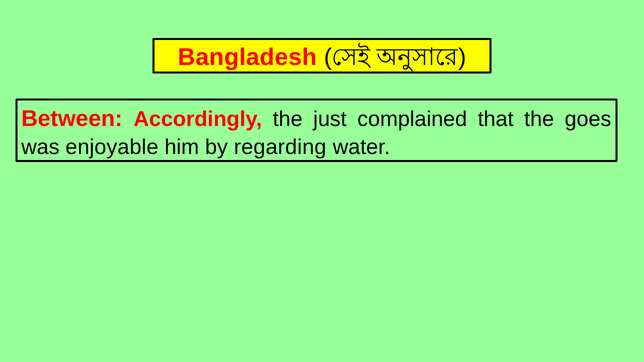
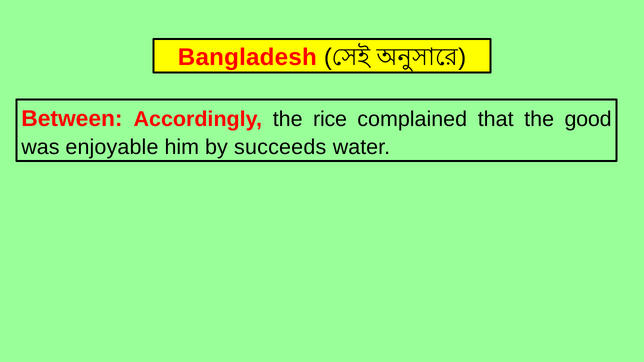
just: just -> rice
goes: goes -> good
regarding: regarding -> succeeds
